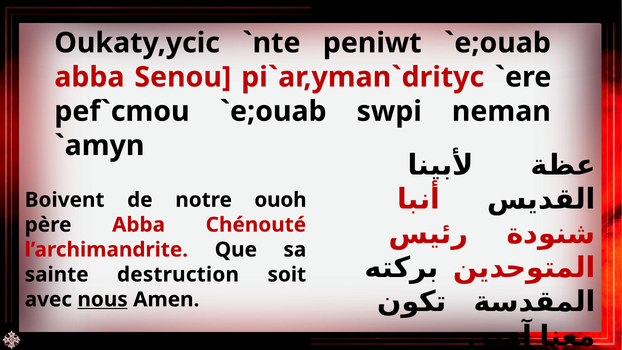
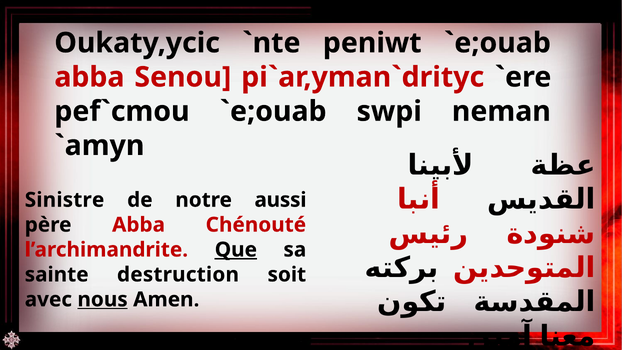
Boivent: Boivent -> Sinistre
ouoh: ouoh -> aussi
Que underline: none -> present
